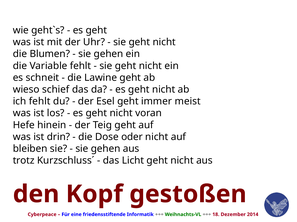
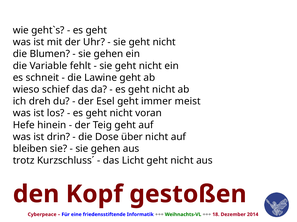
ich fehlt: fehlt -> dreh
oder: oder -> über
